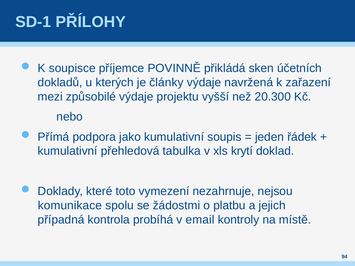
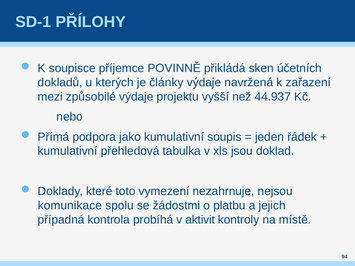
20.300: 20.300 -> 44.937
krytí: krytí -> jsou
email: email -> aktivit
